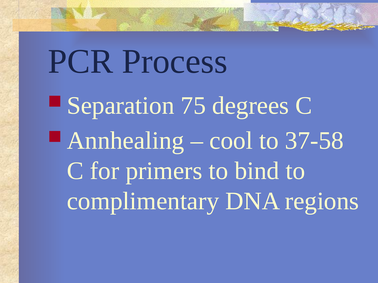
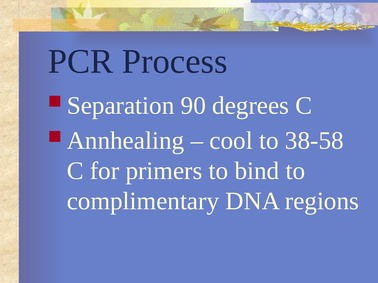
75: 75 -> 90
37-58: 37-58 -> 38-58
